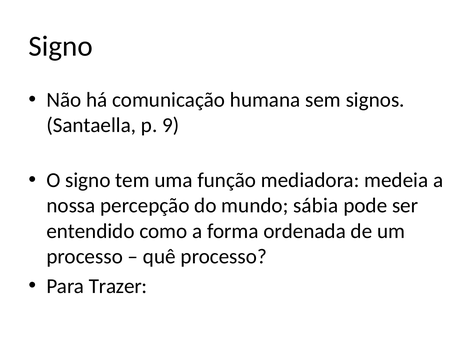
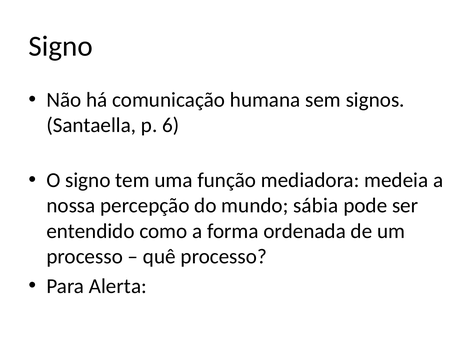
9: 9 -> 6
Trazer: Trazer -> Alerta
